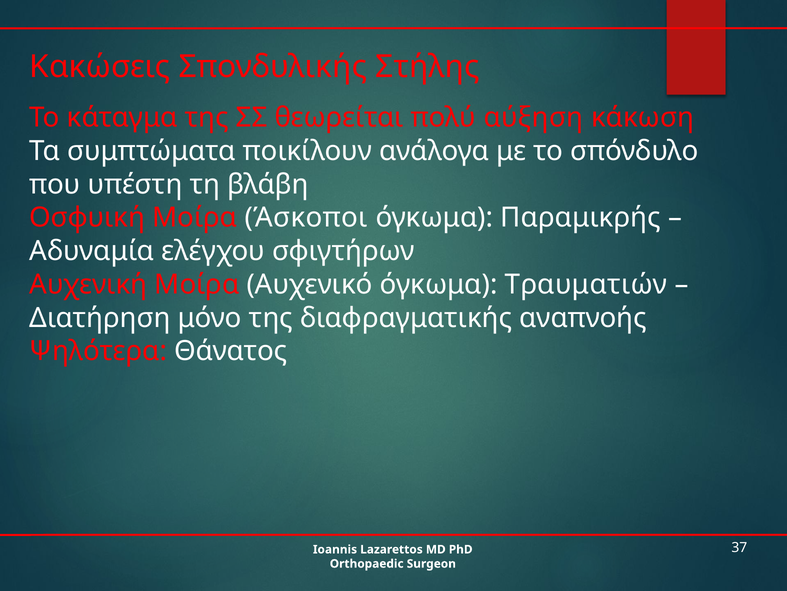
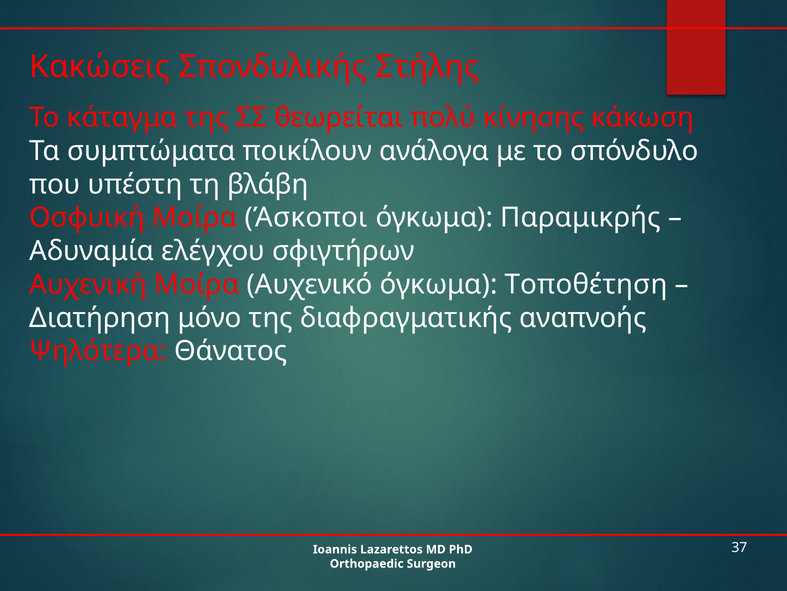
αύξηση: αύξηση -> κίνησης
Τραυματιών: Τραυματιών -> Τοποθέτηση
